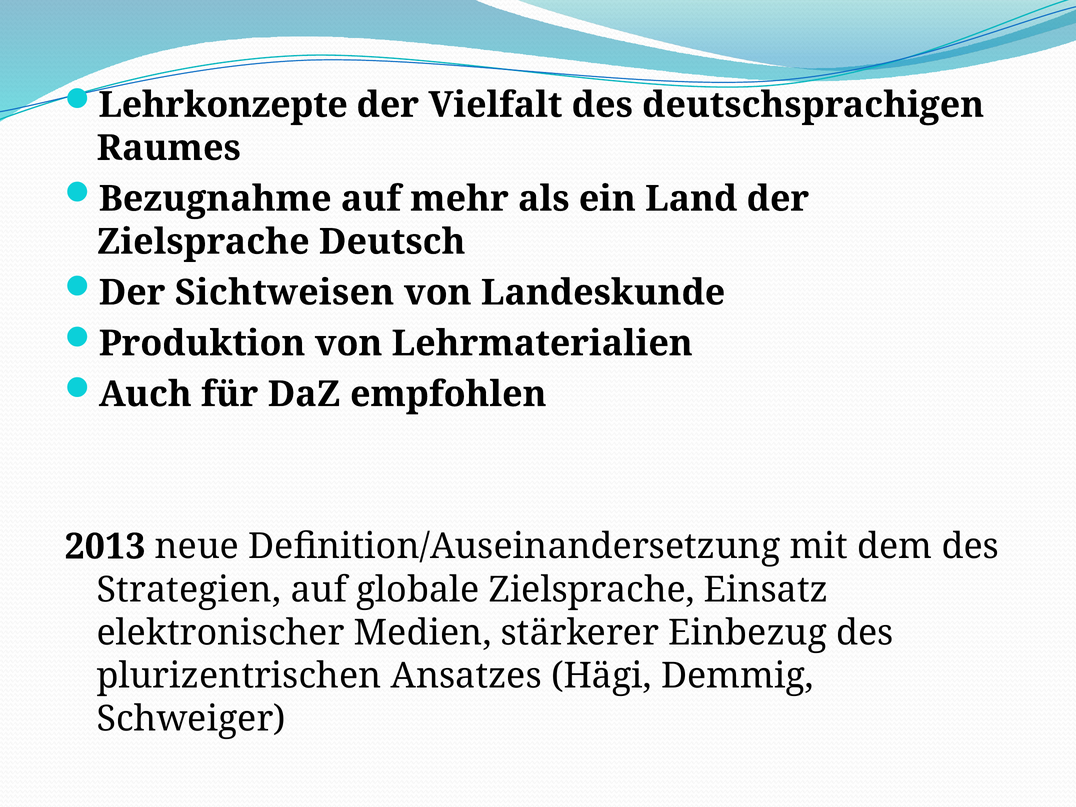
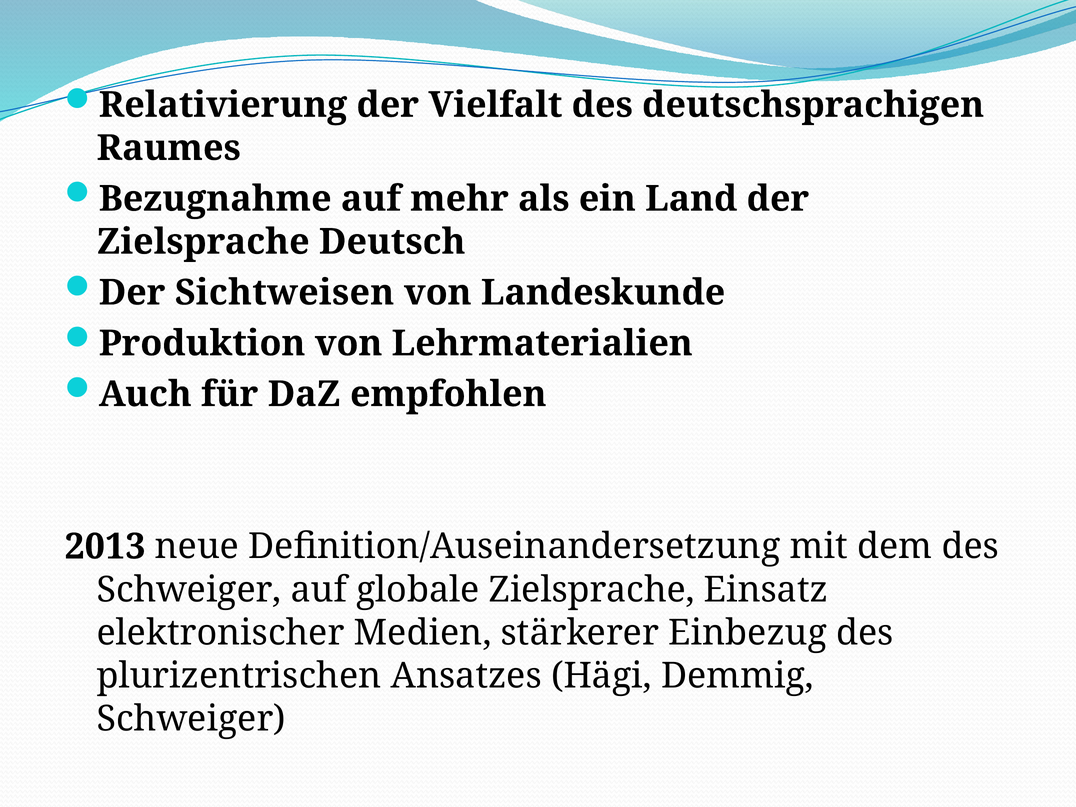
Lehrkonzepte: Lehrkonzepte -> Relativierung
Strategien at (189, 590): Strategien -> Schweiger
